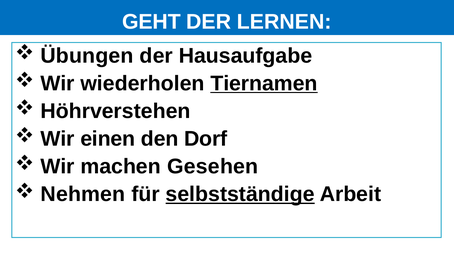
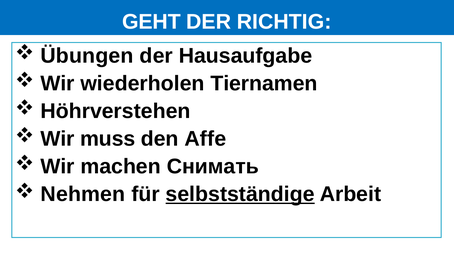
LERNEN: LERNEN -> RICHTIG
Tiernamen underline: present -> none
einen: einen -> muss
Dorf: Dorf -> Affe
Gesehen: Gesehen -> Снимать
